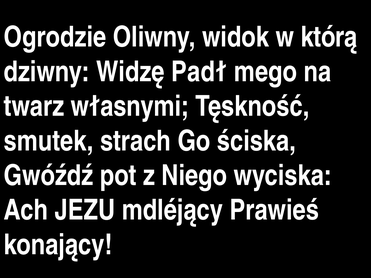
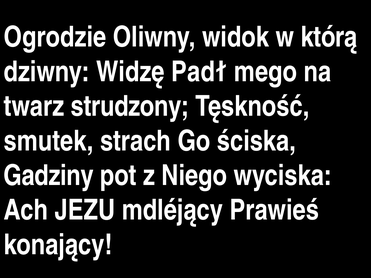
własnymi: własnymi -> strudzony
Gwóźdź: Gwóźdź -> Gadziny
